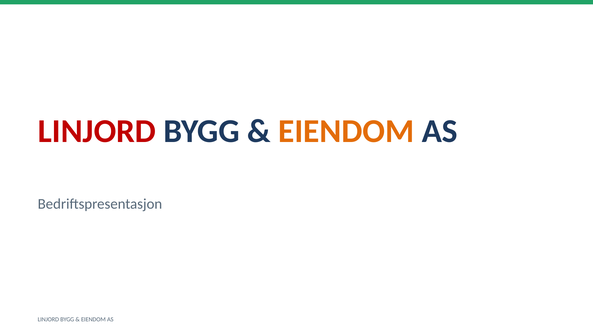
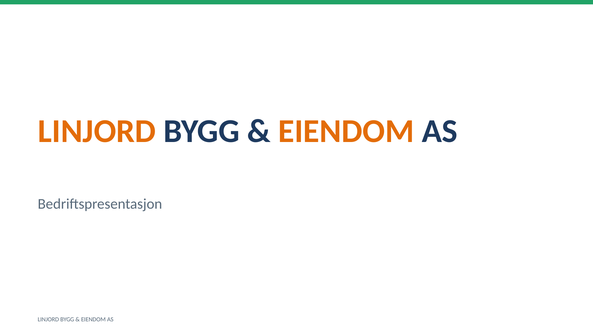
LINJORD at (97, 132) colour: red -> orange
